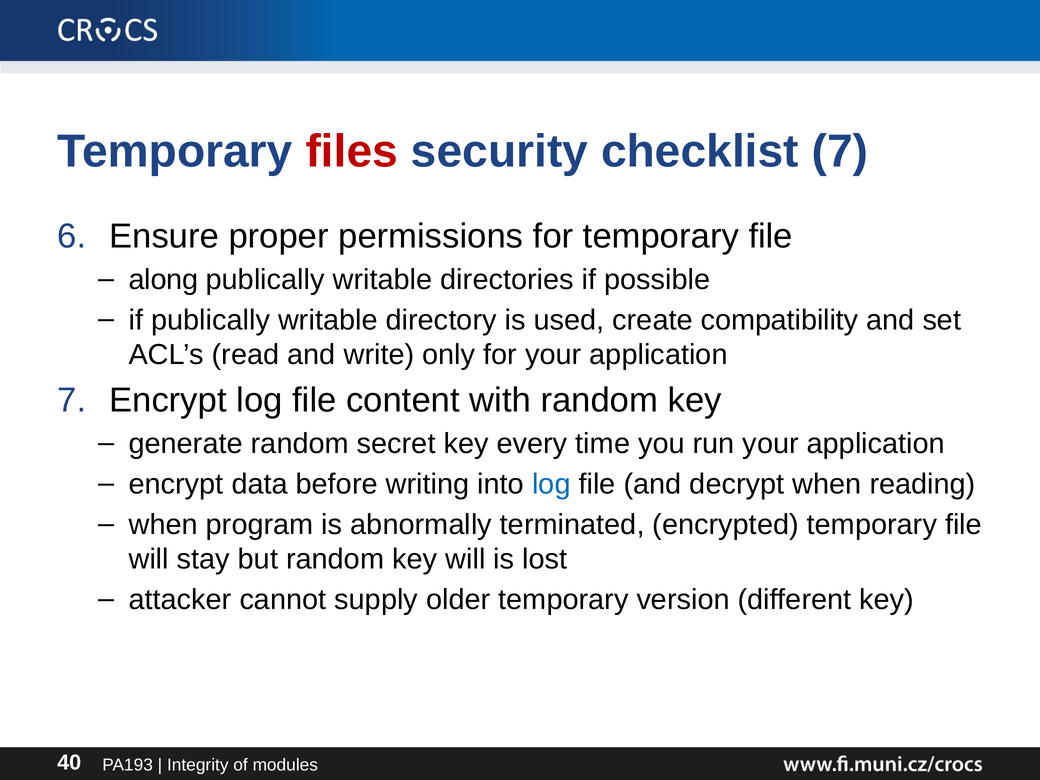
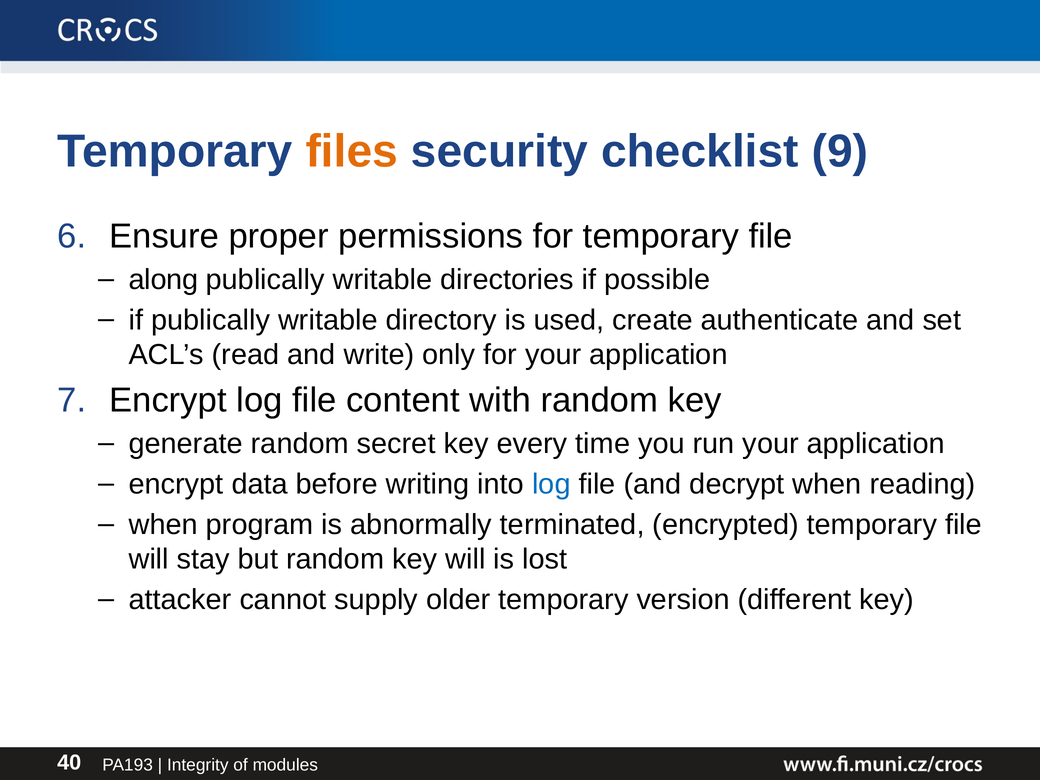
files colour: red -> orange
checklist 7: 7 -> 9
compatibility: compatibility -> authenticate
